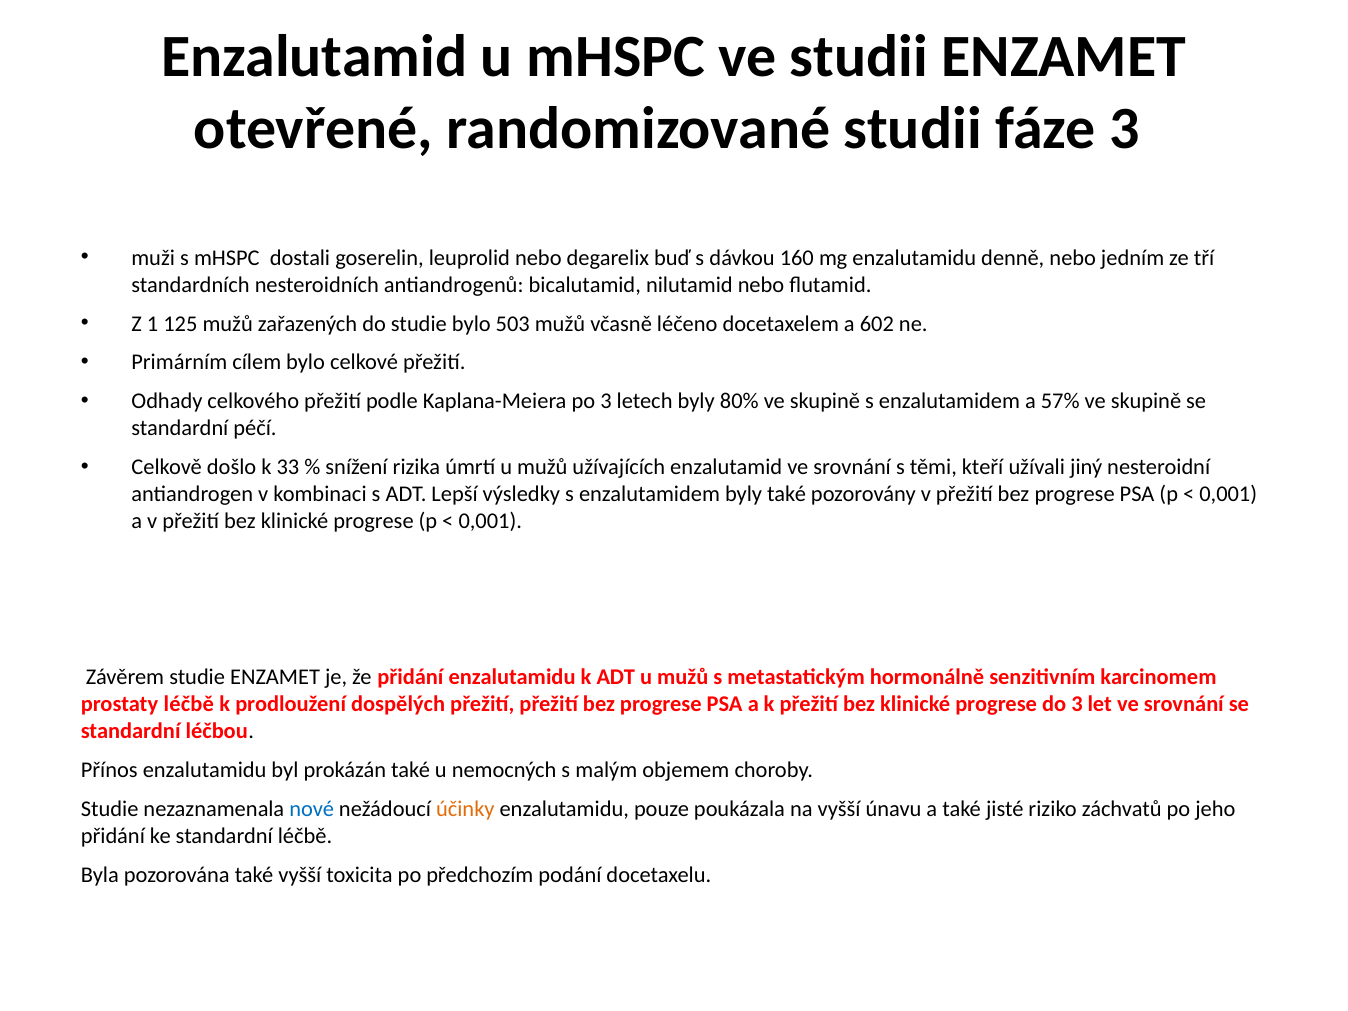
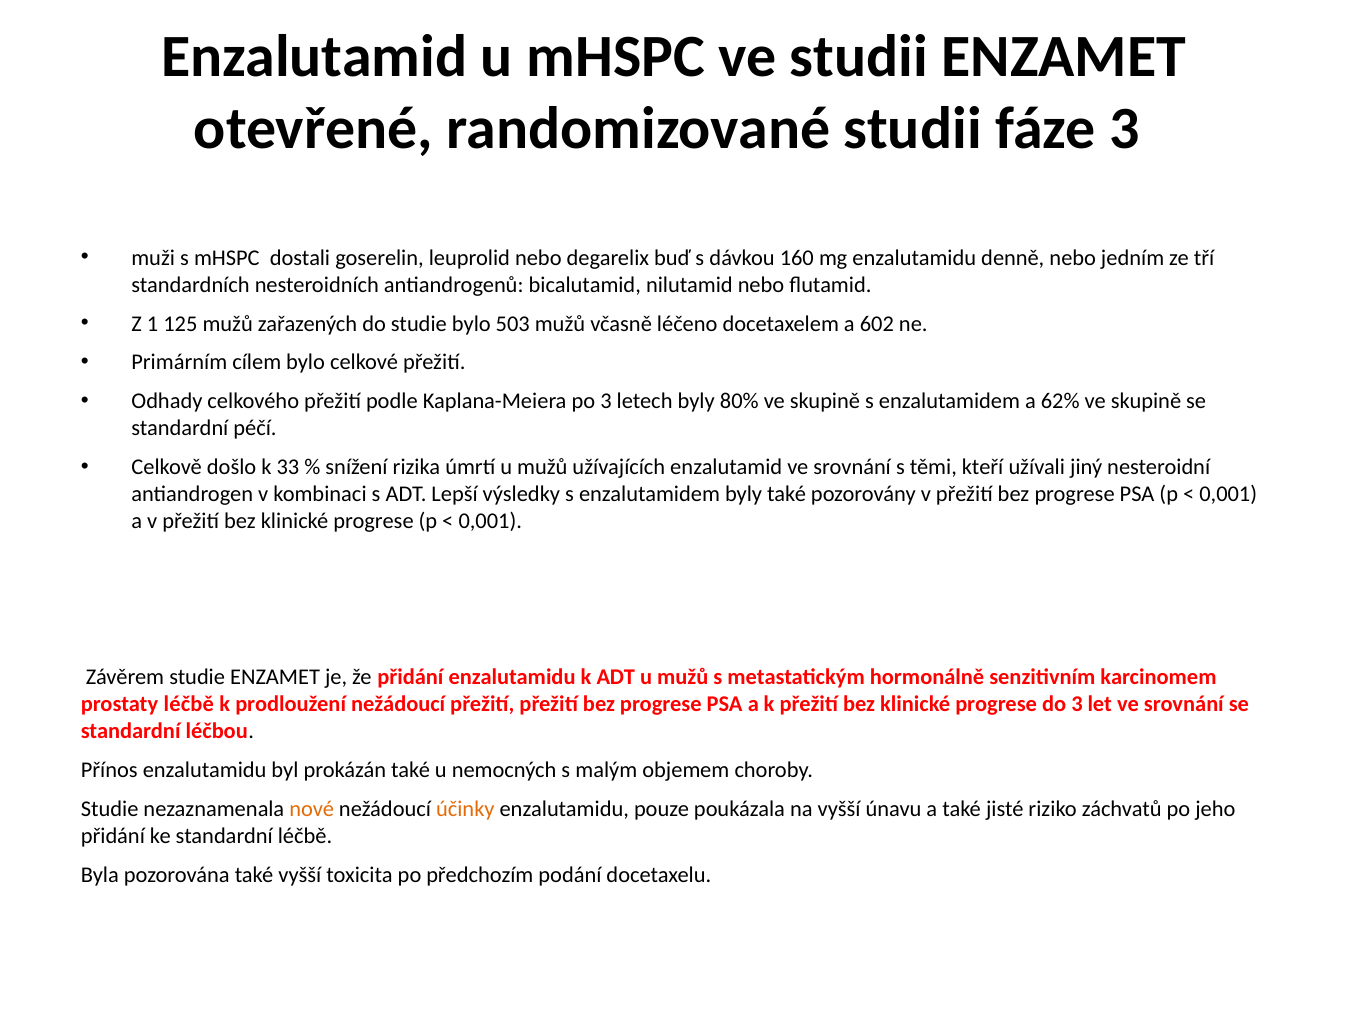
57%: 57% -> 62%
prodloužení dospělých: dospělých -> nežádoucí
nové colour: blue -> orange
